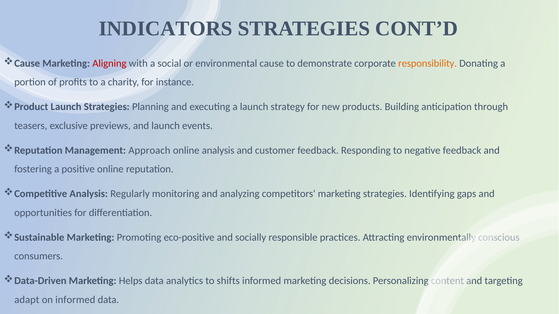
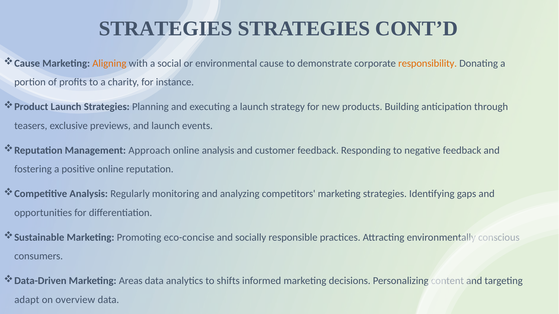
INDICATORS at (166, 29): INDICATORS -> STRATEGIES
Aligning colour: red -> orange
eco-positive: eco-positive -> eco-concise
Helps: Helps -> Areas
on informed: informed -> overview
